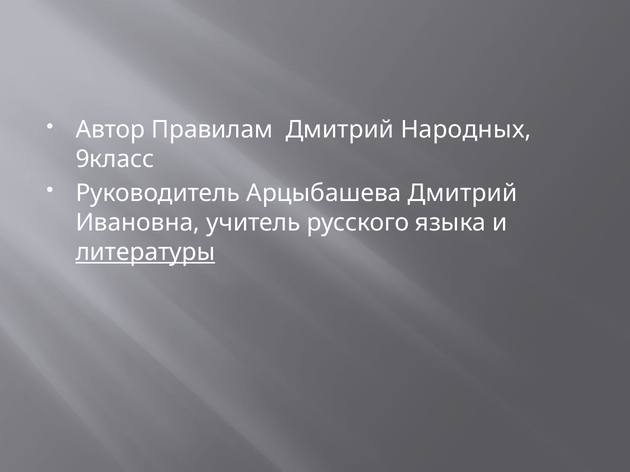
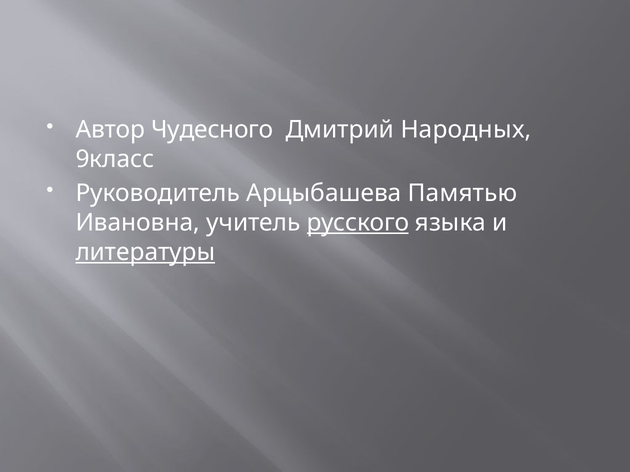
Правилам: Правилам -> Чудесного
Арцыбашева Дмитрий: Дмитрий -> Памятью
русского underline: none -> present
